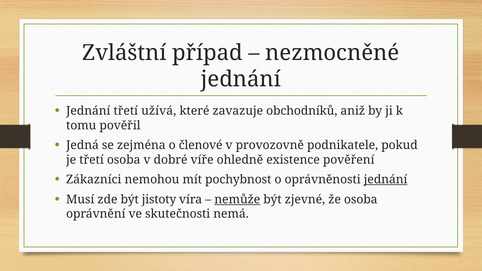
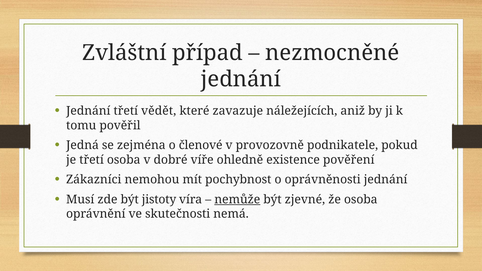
užívá: užívá -> vědět
obchodníků: obchodníků -> náležejících
jednání at (386, 180) underline: present -> none
